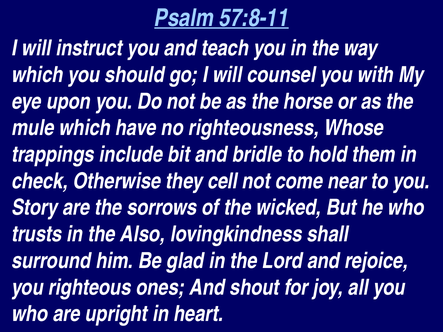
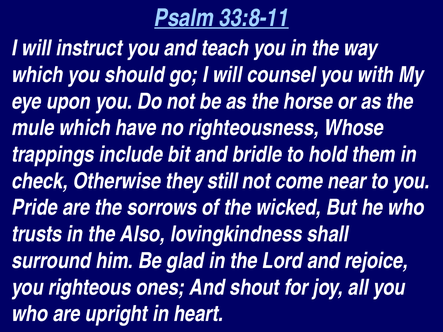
57:8-11: 57:8-11 -> 33:8-11
cell: cell -> still
Story: Story -> Pride
